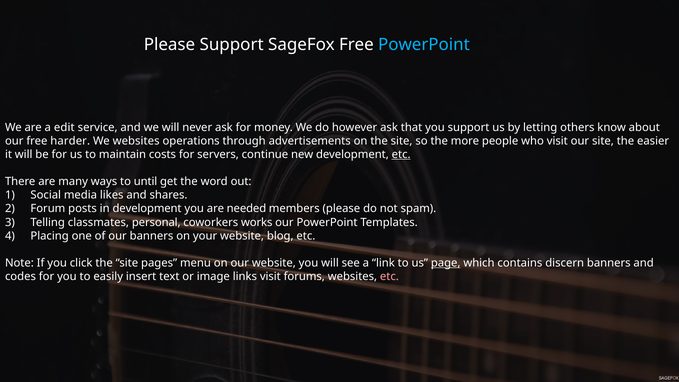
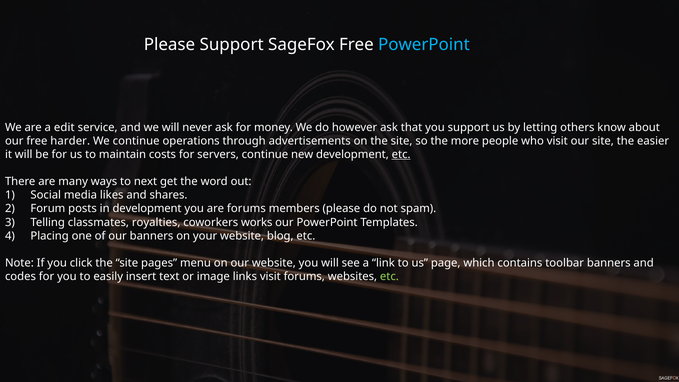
We websites: websites -> continue
until: until -> next
are needed: needed -> forums
personal: personal -> royalties
page underline: present -> none
discern: discern -> toolbar
etc at (389, 277) colour: pink -> light green
